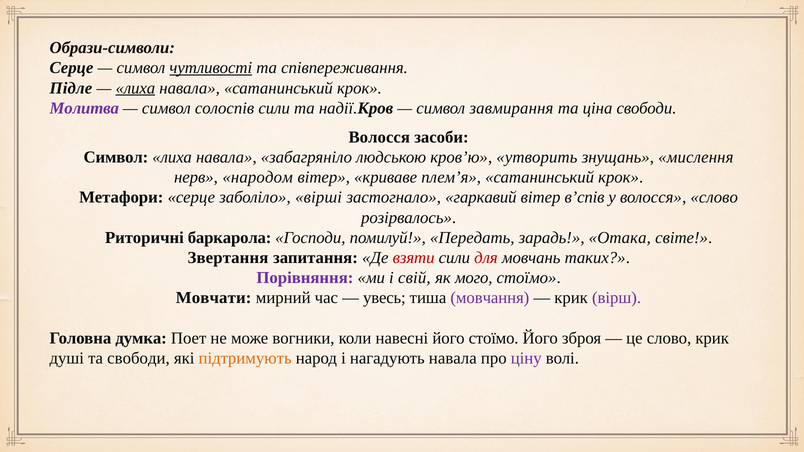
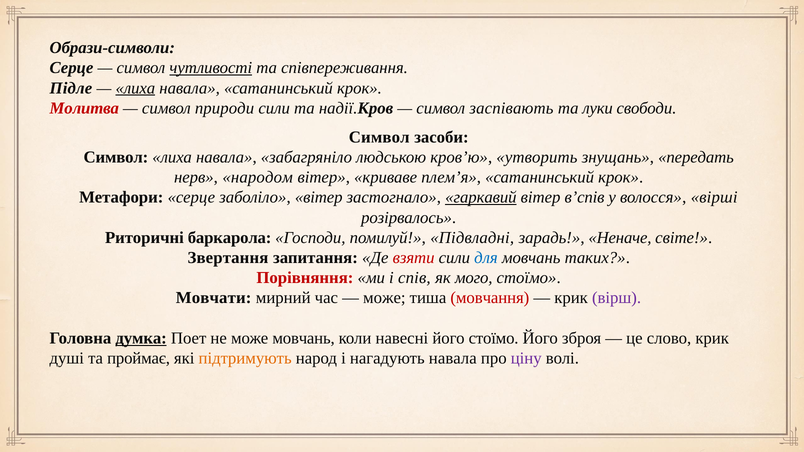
Молитва colour: purple -> red
солоспів: солоспів -> природи
завмирання: завмирання -> заспівають
ціна: ціна -> луки
Волосся at (379, 137): Волосся -> Символ
мислення: мислення -> передать
заболіло вірші: вірші -> вітер
гаркавий underline: none -> present
волосся слово: слово -> вірші
Передать: Передать -> Підвладні
Отака: Отака -> Неначе
для colour: red -> blue
Порівняння colour: purple -> red
свій: свій -> спів
увесь at (384, 298): увесь -> може
мовчання colour: purple -> red
думка underline: none -> present
може вогники: вогники -> мовчань
та свободи: свободи -> проймає
